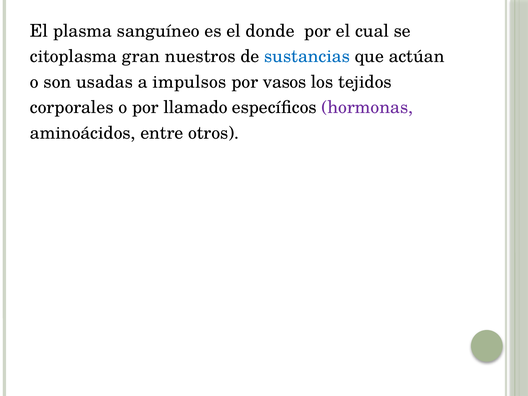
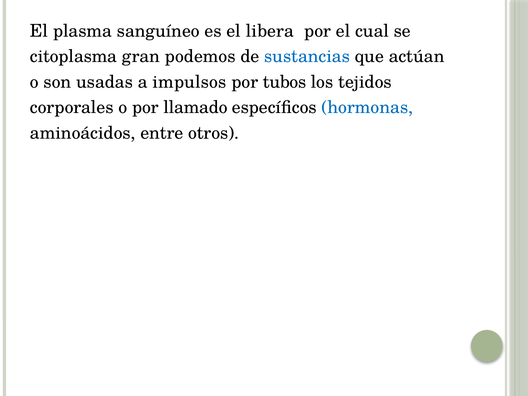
donde: donde -> libera
nuestros: nuestros -> podemos
vasos: vasos -> tubos
hormonas colour: purple -> blue
